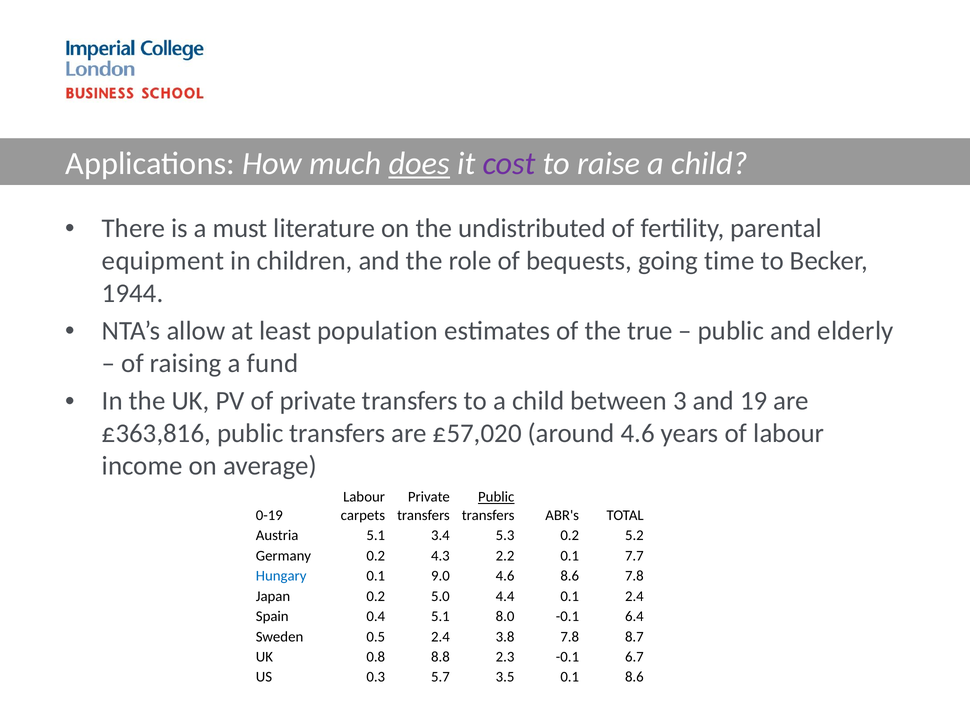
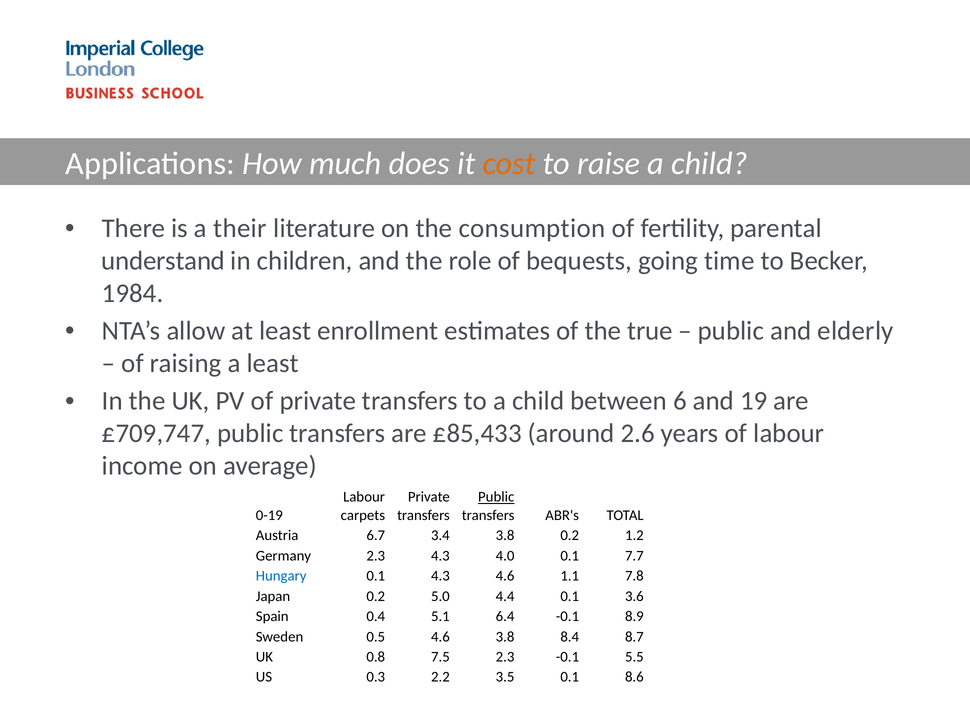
does underline: present -> none
cost colour: purple -> orange
must: must -> their
undistributed: undistributed -> consumption
equipment: equipment -> understand
1944: 1944 -> 1984
population: population -> enrollment
a fund: fund -> least
3: 3 -> 6
£363,816: £363,816 -> £709,747
£57,020: £57,020 -> £85,433
around 4.6: 4.6 -> 2.6
Austria 5.1: 5.1 -> 6.7
3.4 5.3: 5.3 -> 3.8
5.2: 5.2 -> 1.2
Germany 0.2: 0.2 -> 2.3
2.2: 2.2 -> 4.0
0.1 9.0: 9.0 -> 4.3
4.6 8.6: 8.6 -> 1.1
0.1 2.4: 2.4 -> 3.6
8.0: 8.0 -> 6.4
6.4: 6.4 -> 8.9
0.5 2.4: 2.4 -> 4.6
3.8 7.8: 7.8 -> 8.4
8.8: 8.8 -> 7.5
6.7: 6.7 -> 5.5
5.7: 5.7 -> 2.2
